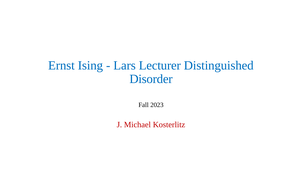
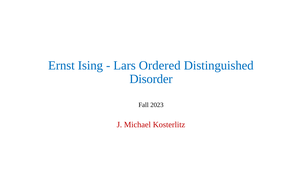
Lecturer: Lecturer -> Ordered
